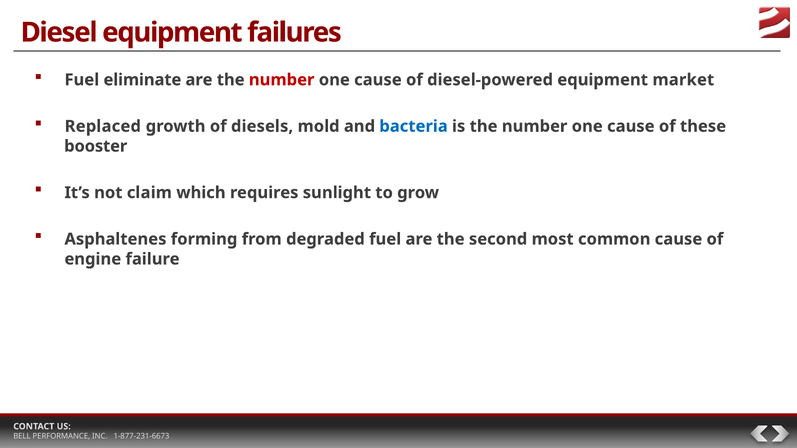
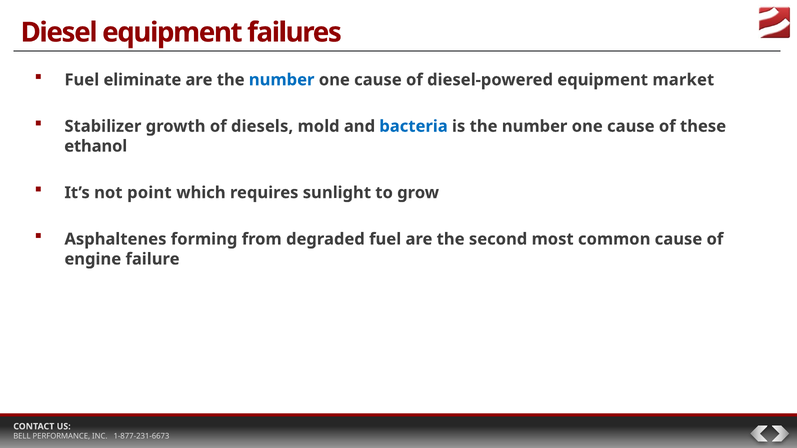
number at (282, 80) colour: red -> blue
Replaced: Replaced -> Stabilizer
booster: booster -> ethanol
claim: claim -> point
